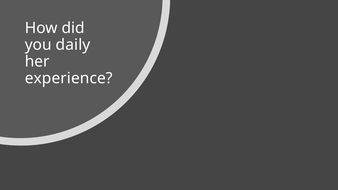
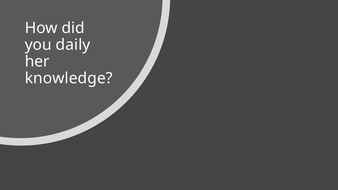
experience: experience -> knowledge
